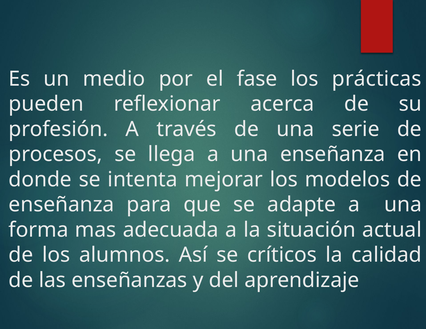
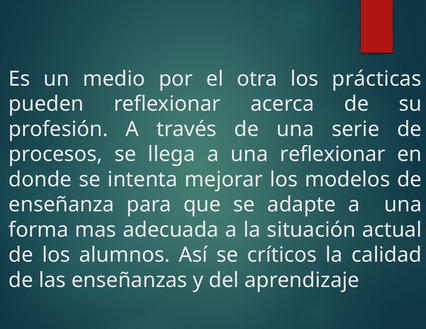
fase: fase -> otra
una enseñanza: enseñanza -> reflexionar
